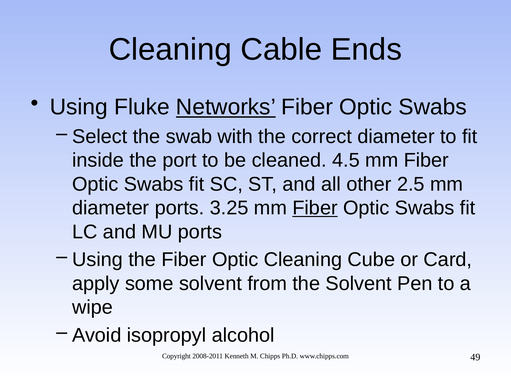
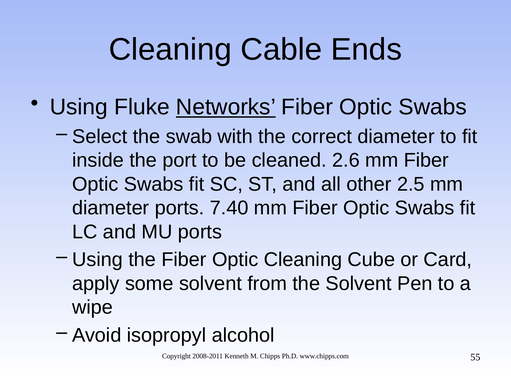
4.5: 4.5 -> 2.6
3.25: 3.25 -> 7.40
Fiber at (315, 208) underline: present -> none
49: 49 -> 55
